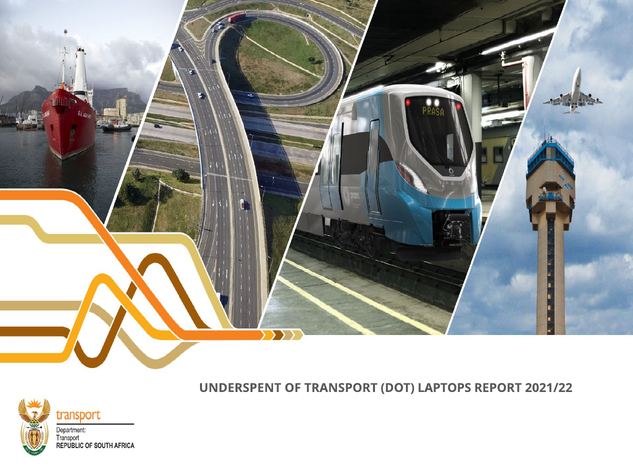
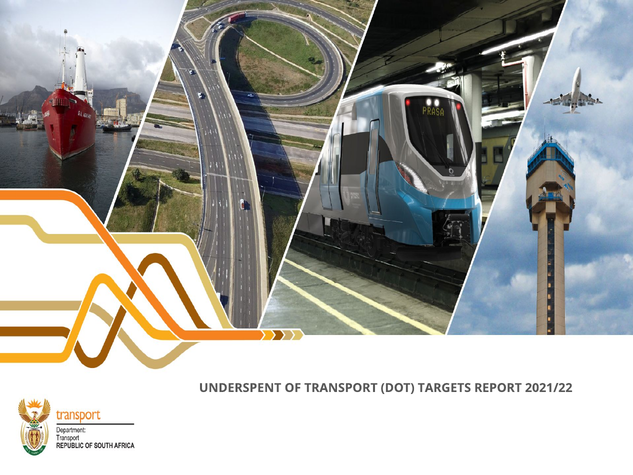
LAPTOPS: LAPTOPS -> TARGETS
